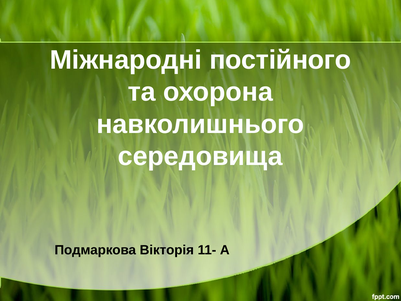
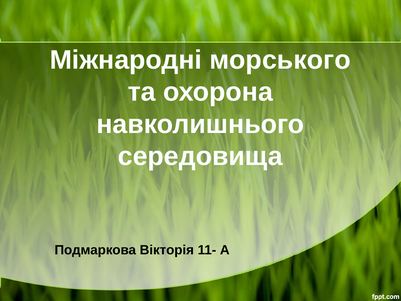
постійного: постійного -> морського
